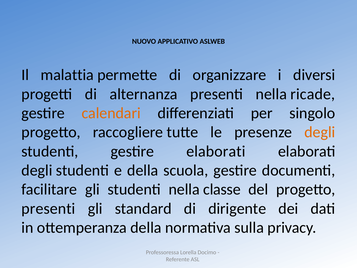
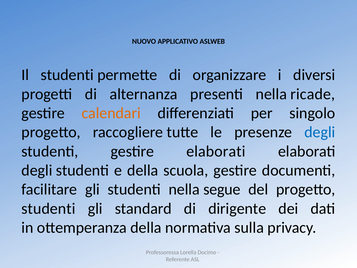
Il malattia: malattia -> studenti
degli at (320, 132) colour: orange -> blue
classe: classe -> segue
presenti at (48, 208): presenti -> studenti
